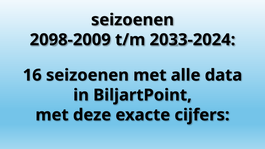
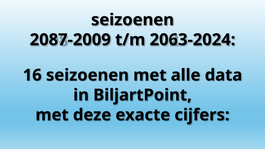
2098-2009: 2098-2009 -> 2087-2009
2033-2024: 2033-2024 -> 2063-2024
